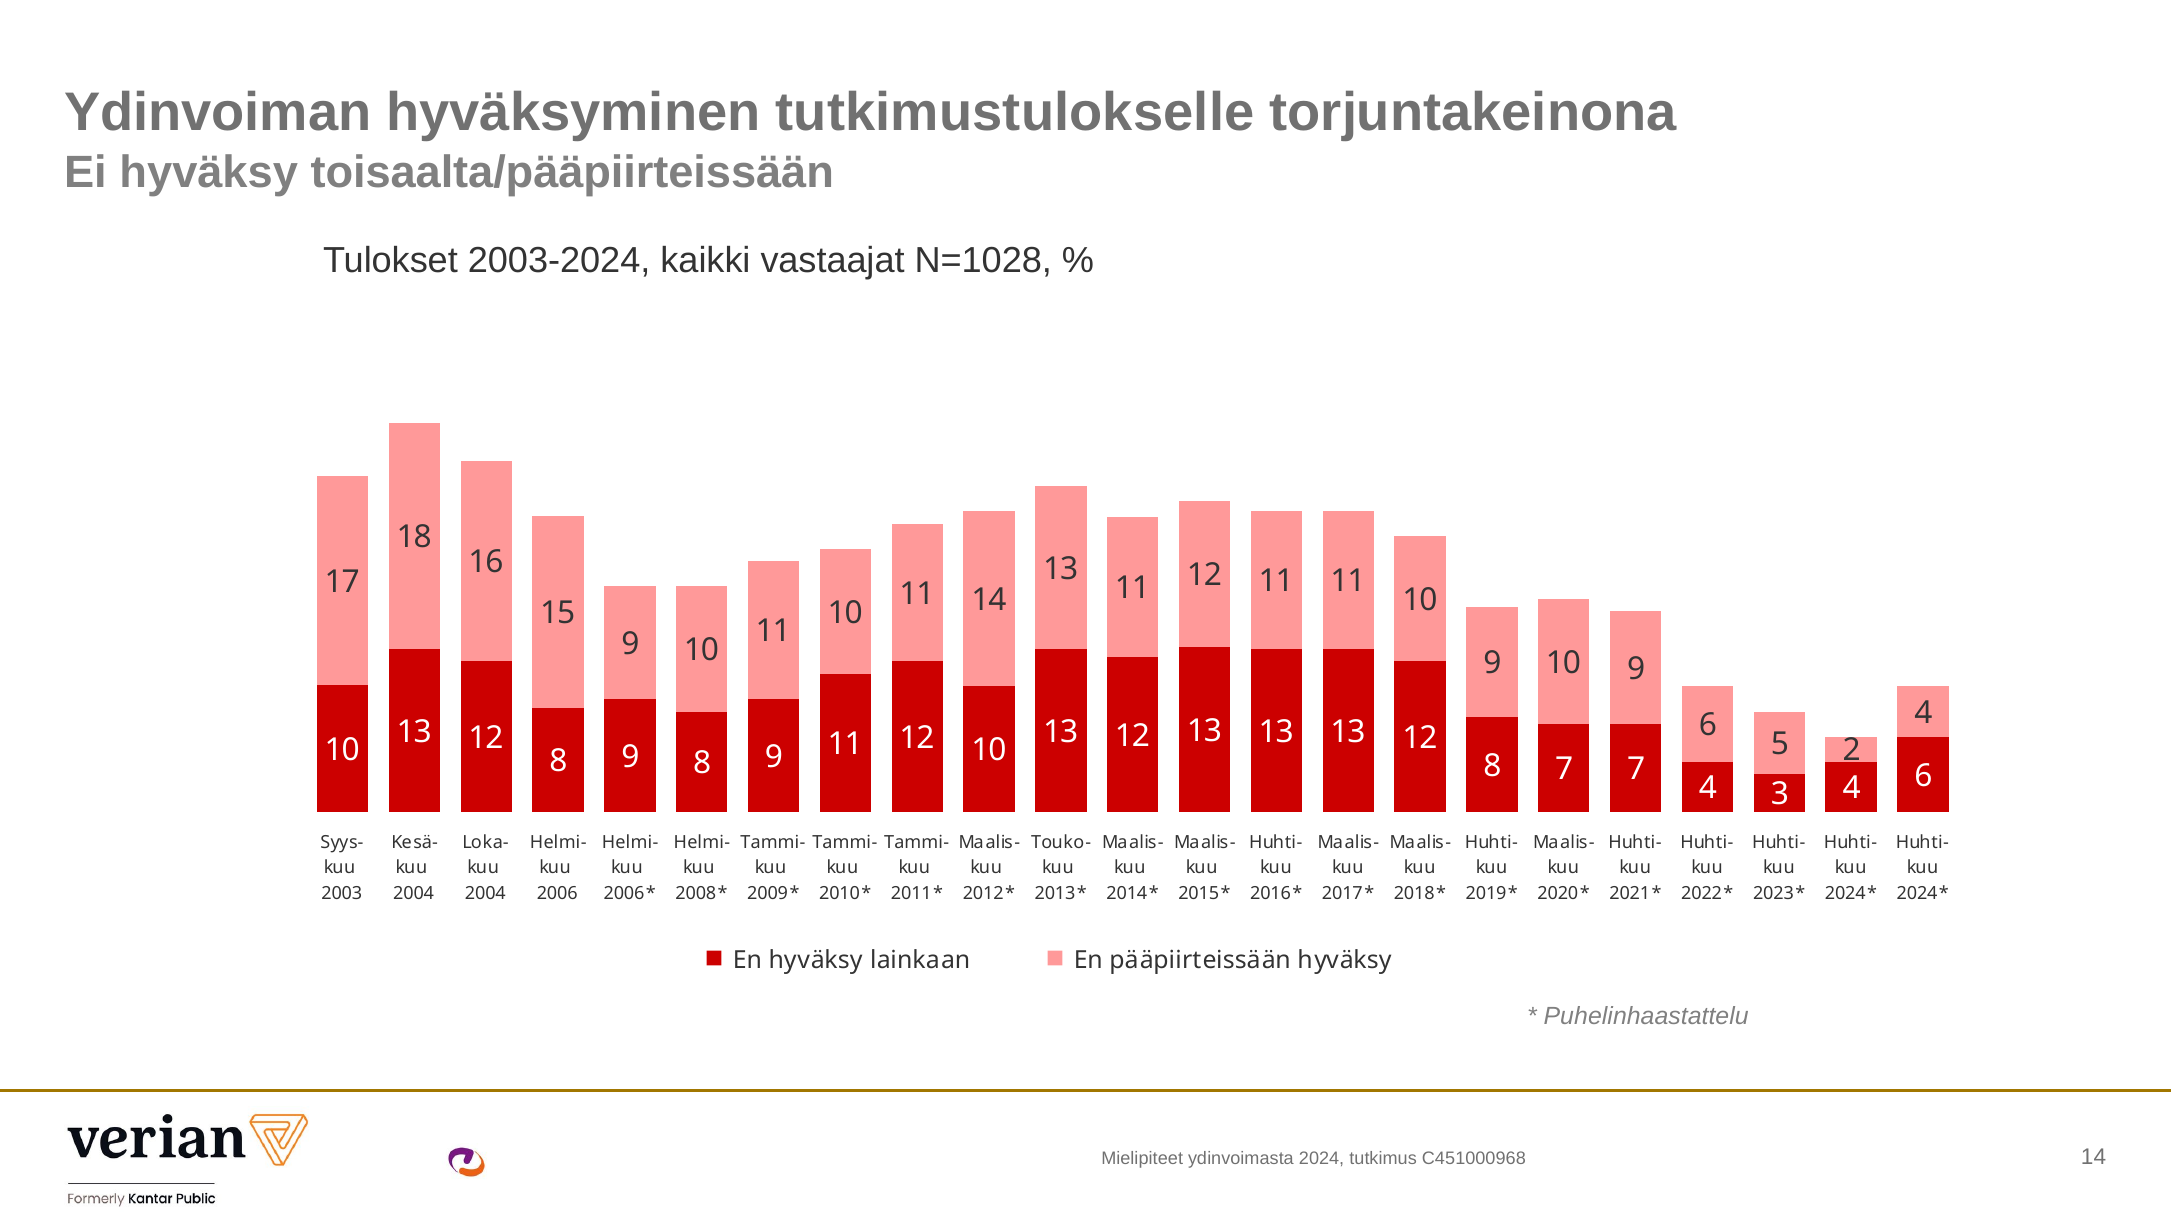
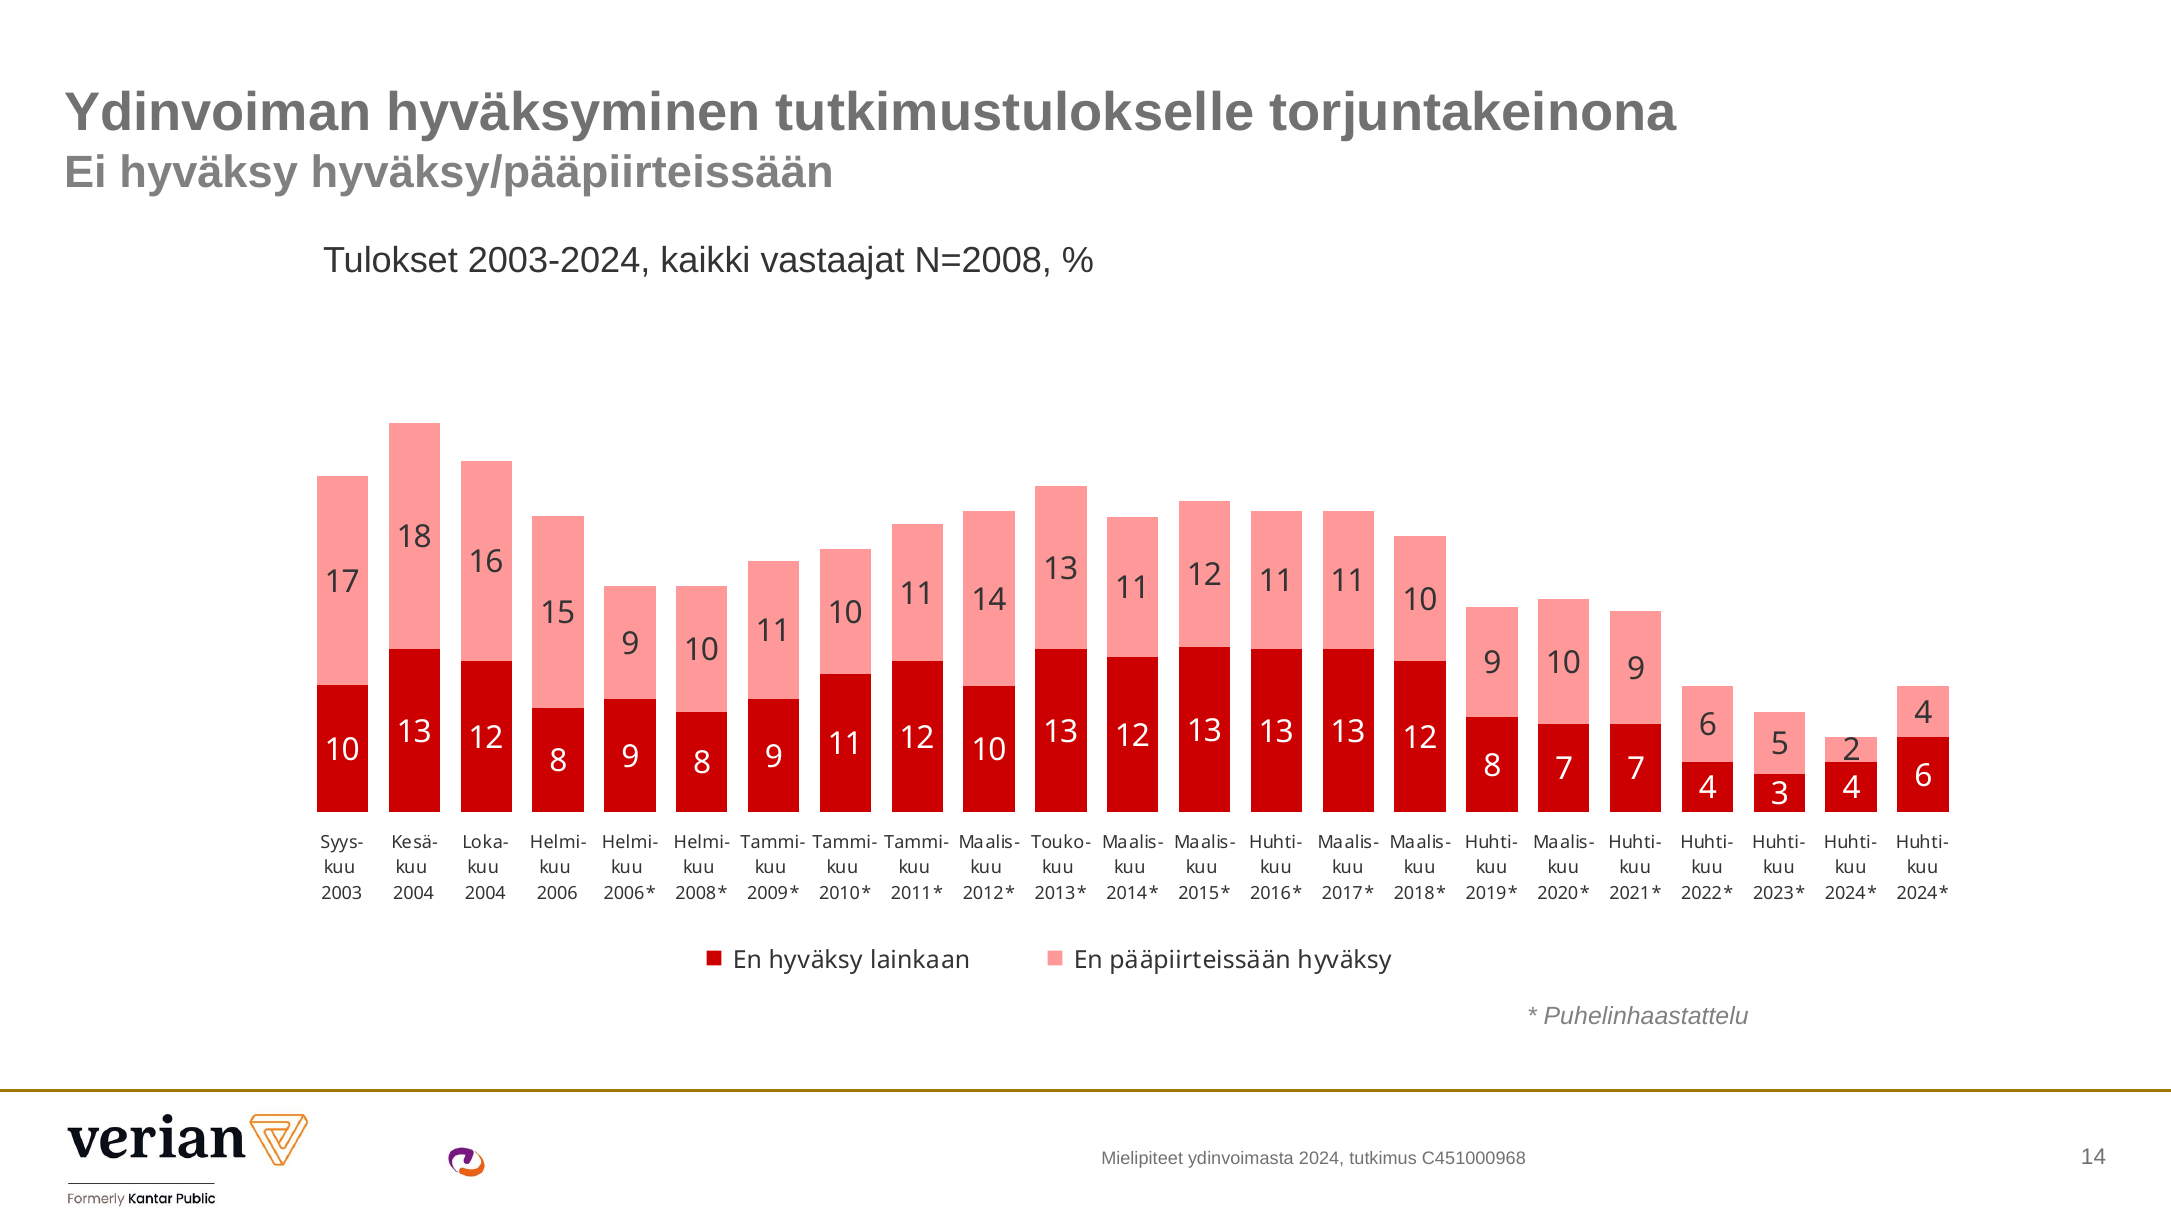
toisaalta/pääpiirteissään: toisaalta/pääpiirteissään -> hyväksy/pääpiirteissään
N=1028: N=1028 -> N=2008
